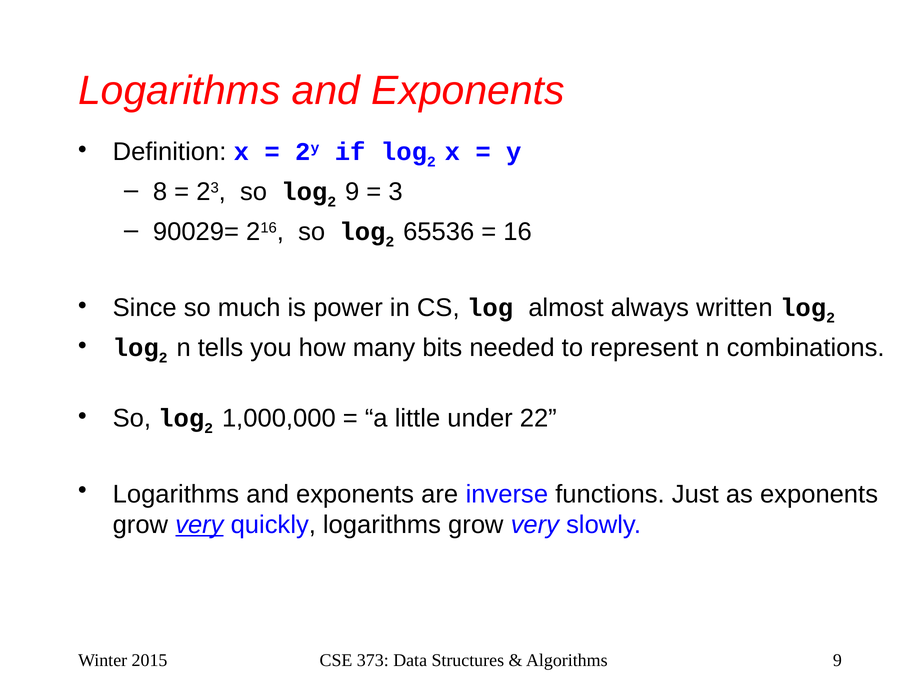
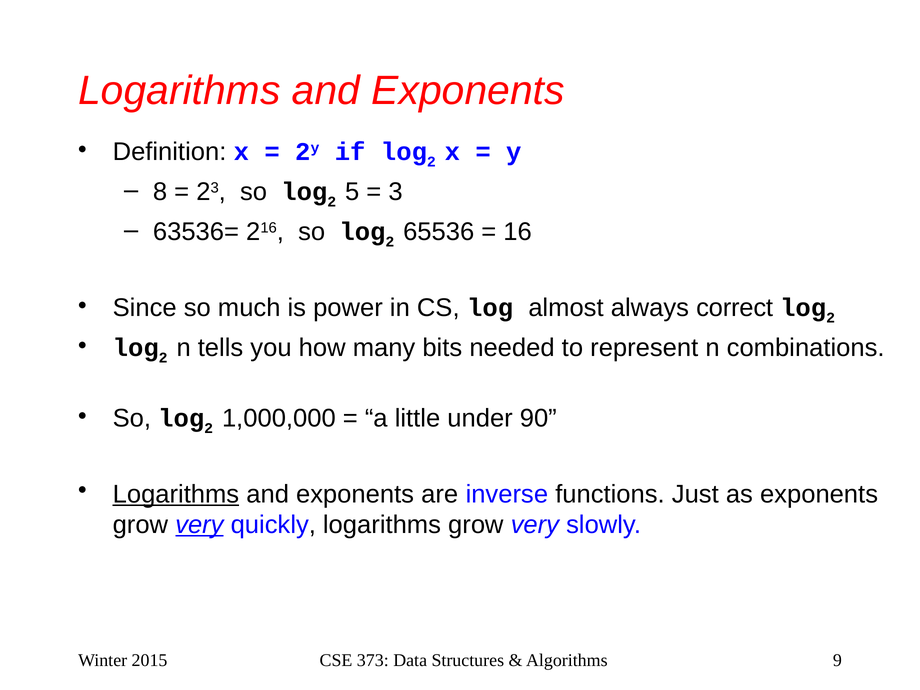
9 at (352, 192): 9 -> 5
90029=: 90029= -> 63536=
written: written -> correct
22: 22 -> 90
Logarithms at (176, 494) underline: none -> present
